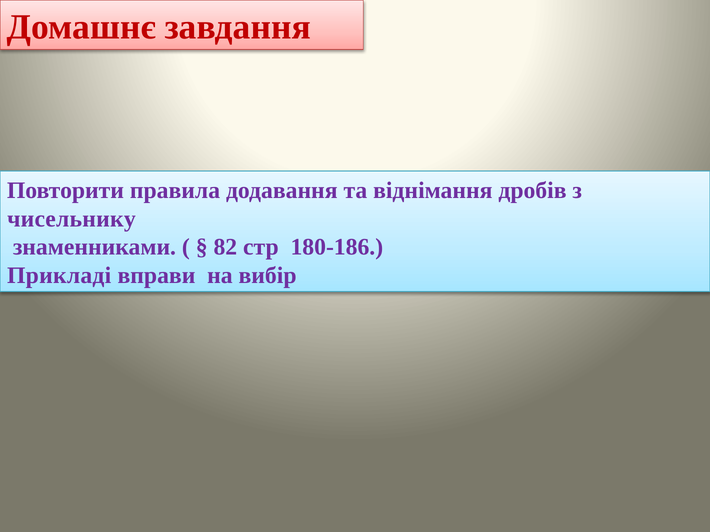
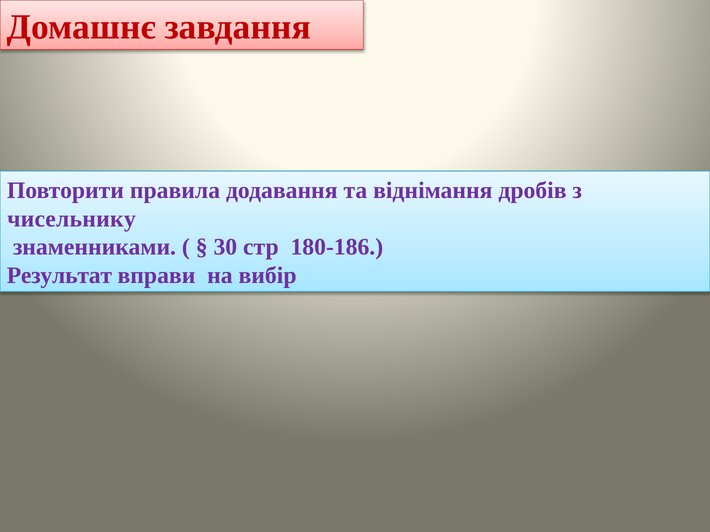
82: 82 -> 30
Прикладі: Прикладі -> Результат
